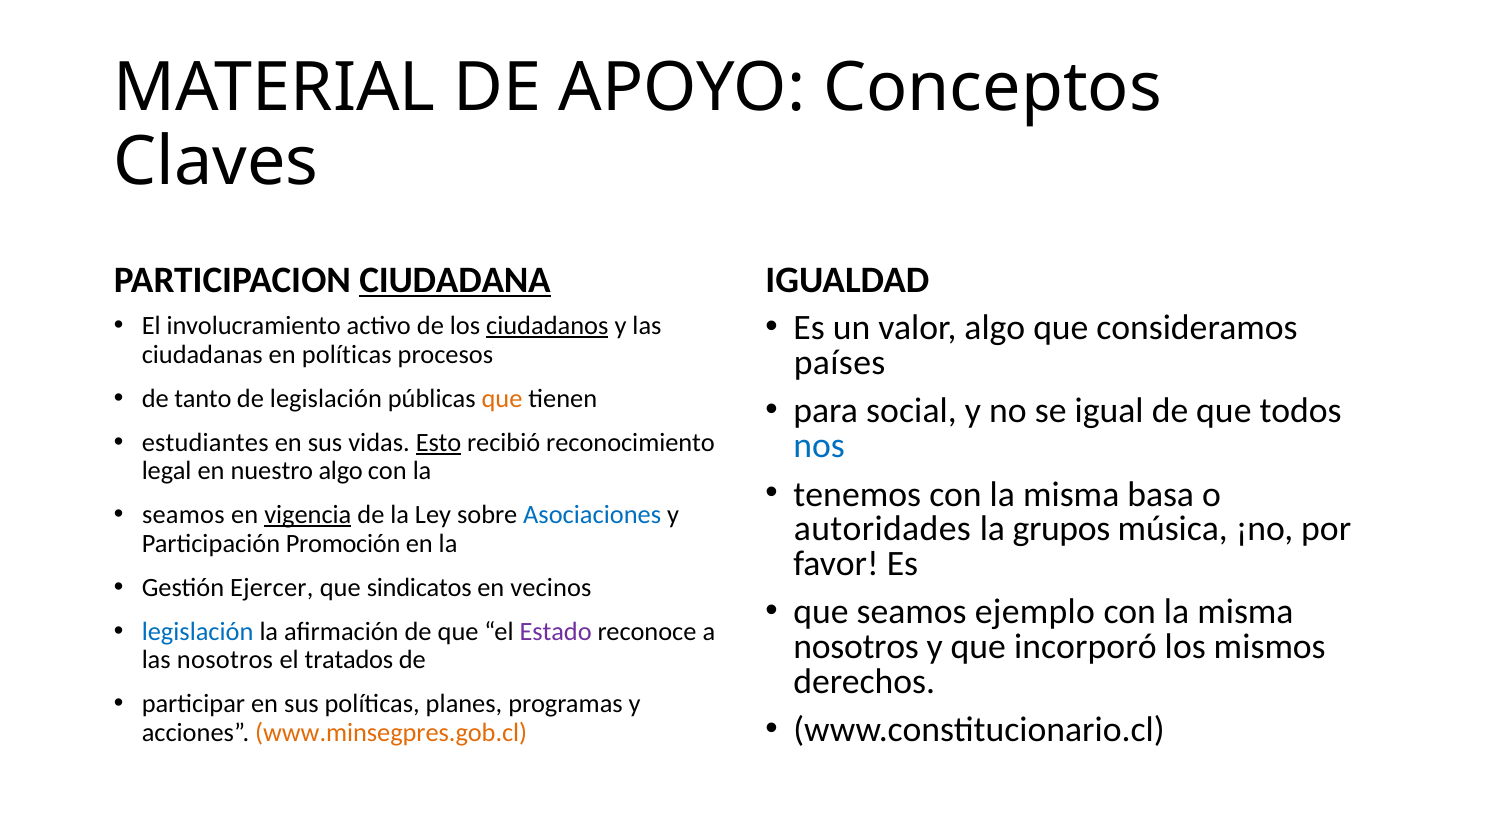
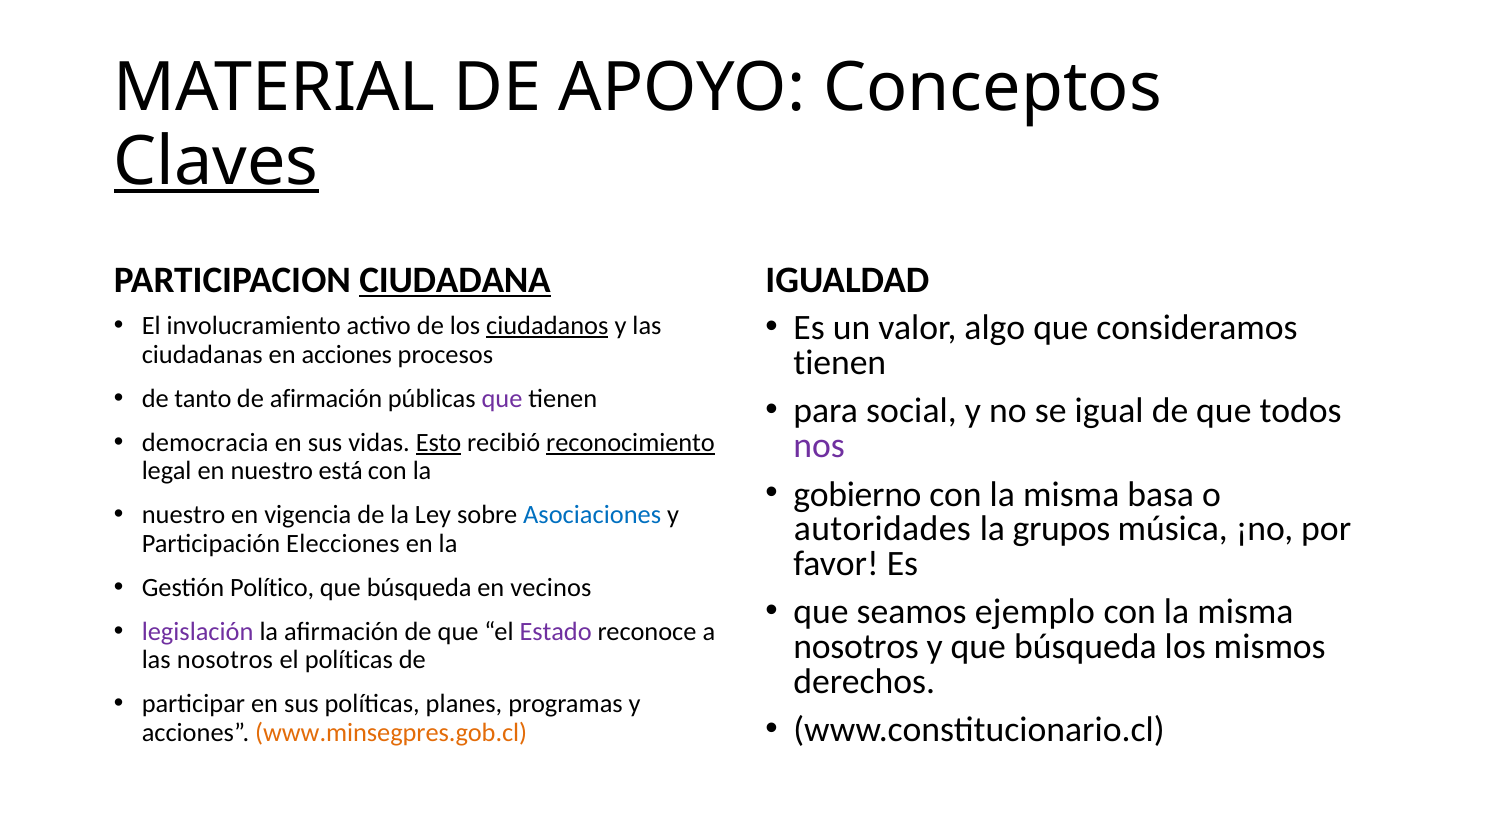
Claves underline: none -> present
en políticas: políticas -> acciones
países at (840, 362): países -> tienen
de legislación: legislación -> afirmación
que at (502, 398) colour: orange -> purple
estudiantes: estudiantes -> democracia
reconocimiento underline: none -> present
nos colour: blue -> purple
nuestro algo: algo -> está
tenemos: tenemos -> gobierno
seamos at (183, 515): seamos -> nuestro
vigencia underline: present -> none
Promoción: Promoción -> Elecciones
Ejercer: Ejercer -> Político
sindicatos at (419, 588): sindicatos -> búsqueda
legislación at (198, 632) colour: blue -> purple
y que incorporó: incorporó -> búsqueda
el tratados: tratados -> políticas
